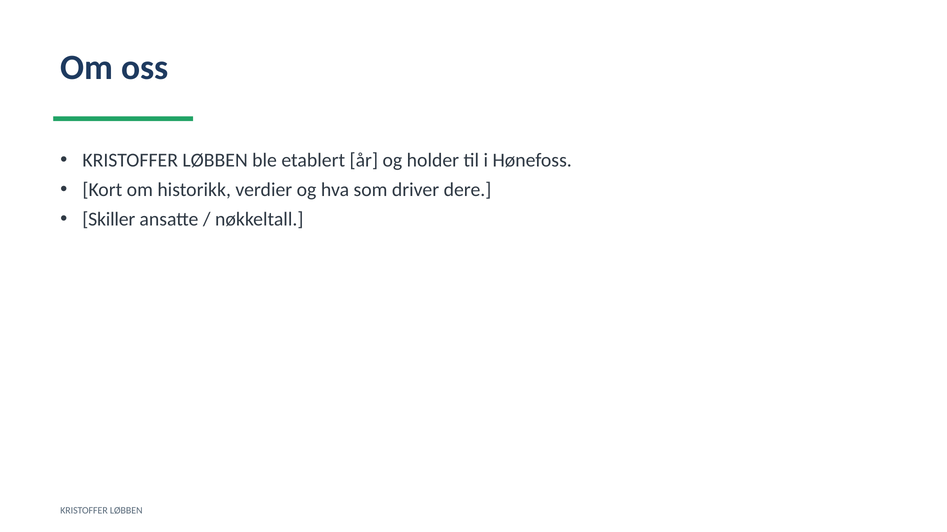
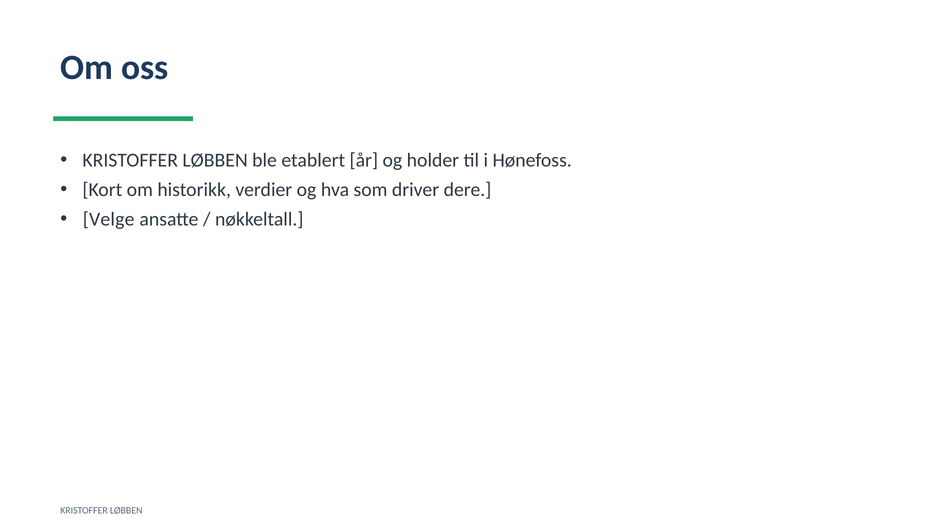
Skiller: Skiller -> Velge
